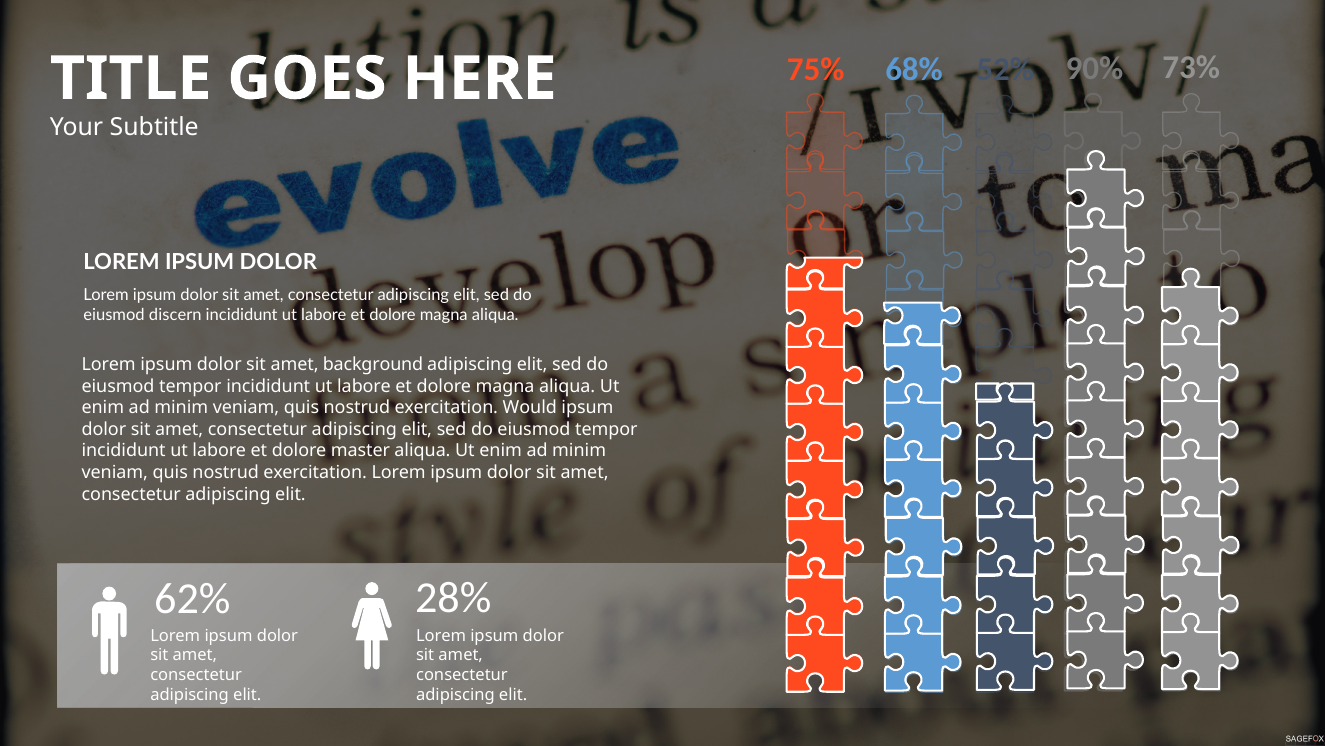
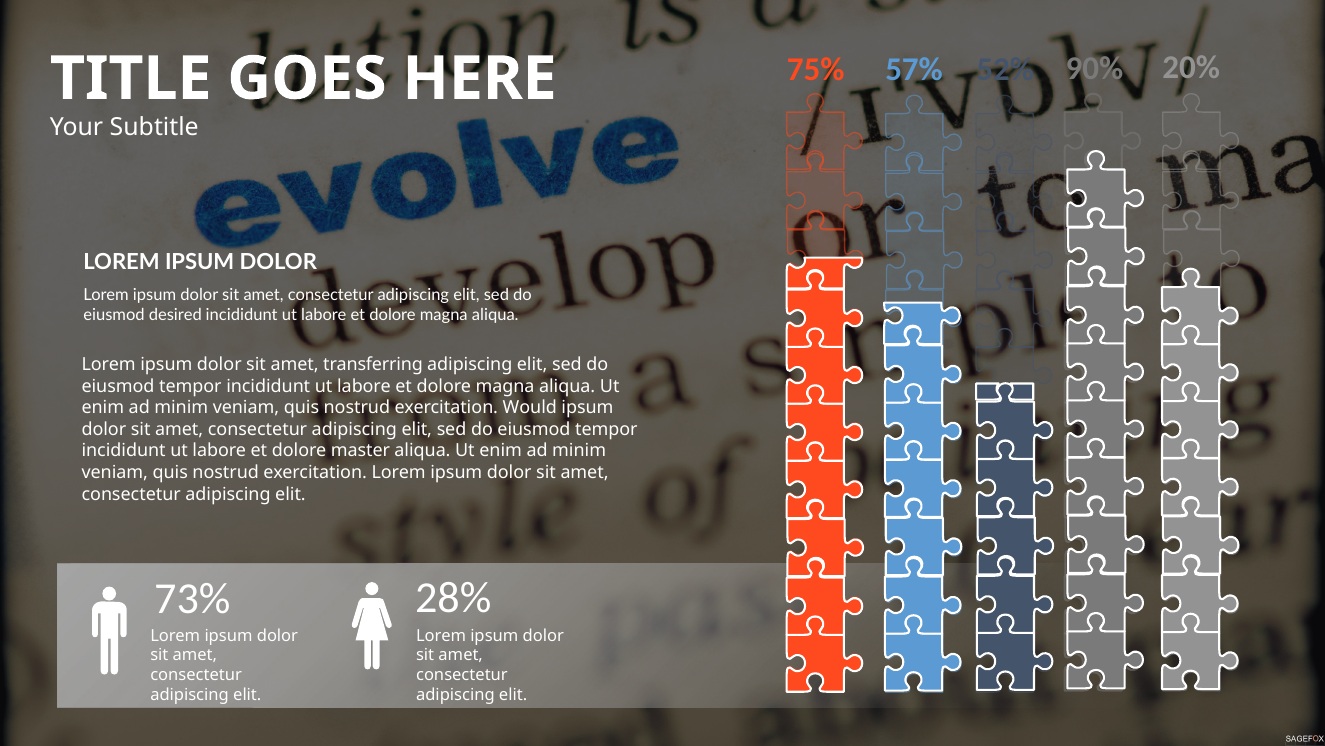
73%: 73% -> 20%
68%: 68% -> 57%
discern: discern -> desired
background: background -> transferring
62%: 62% -> 73%
